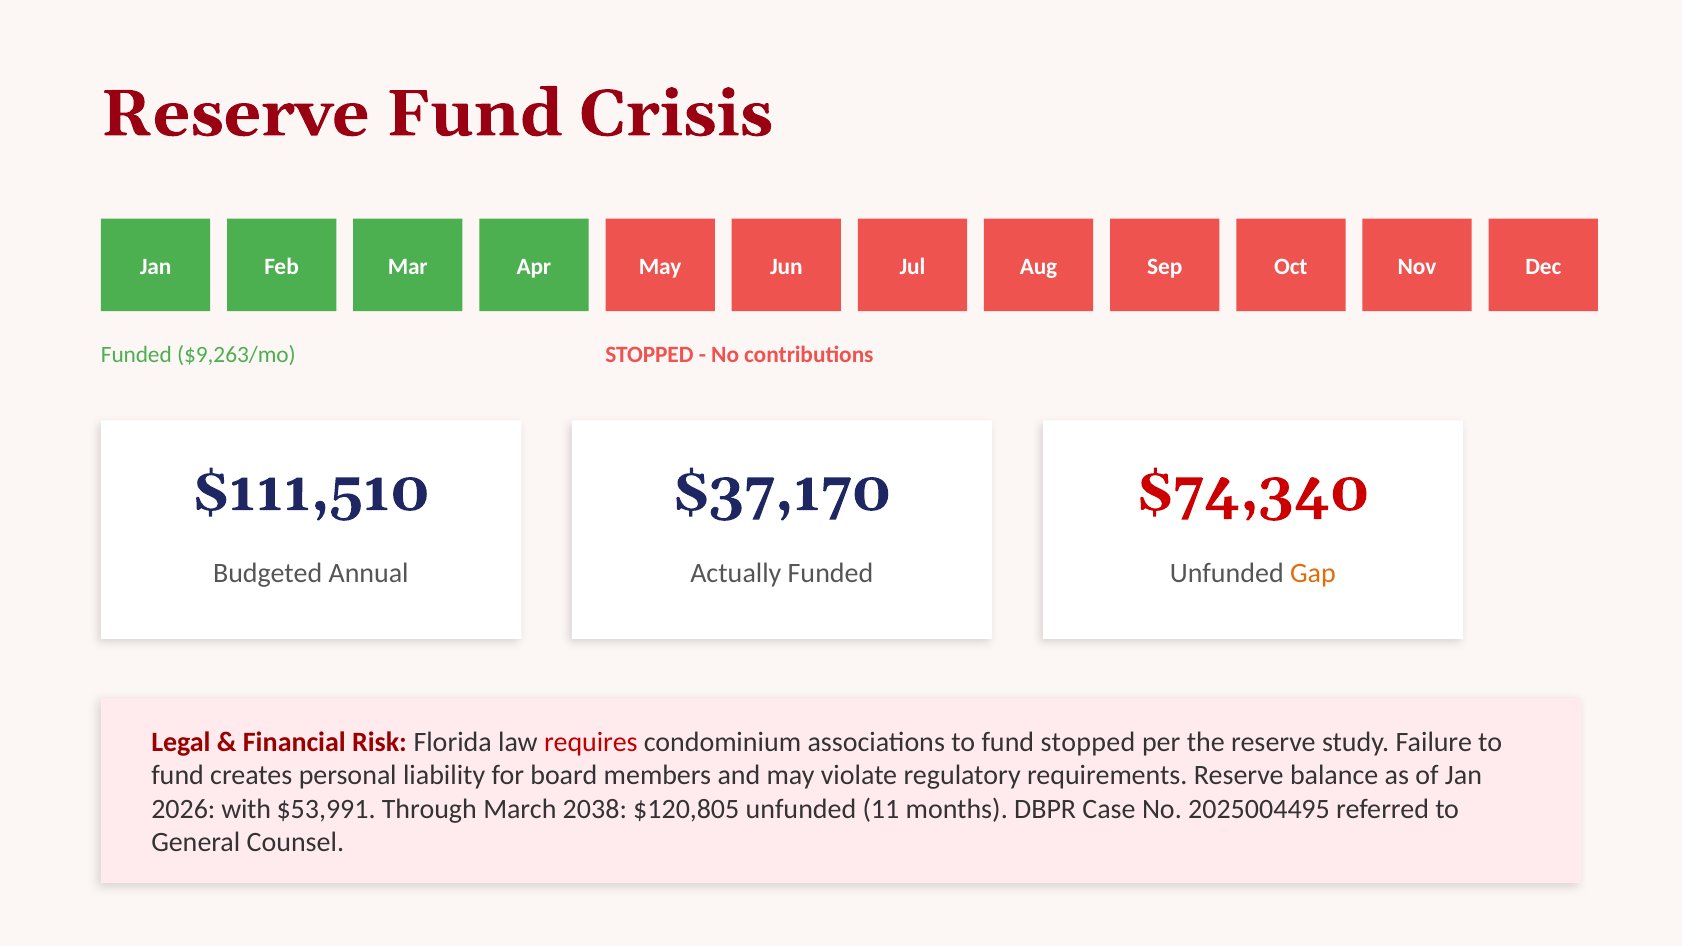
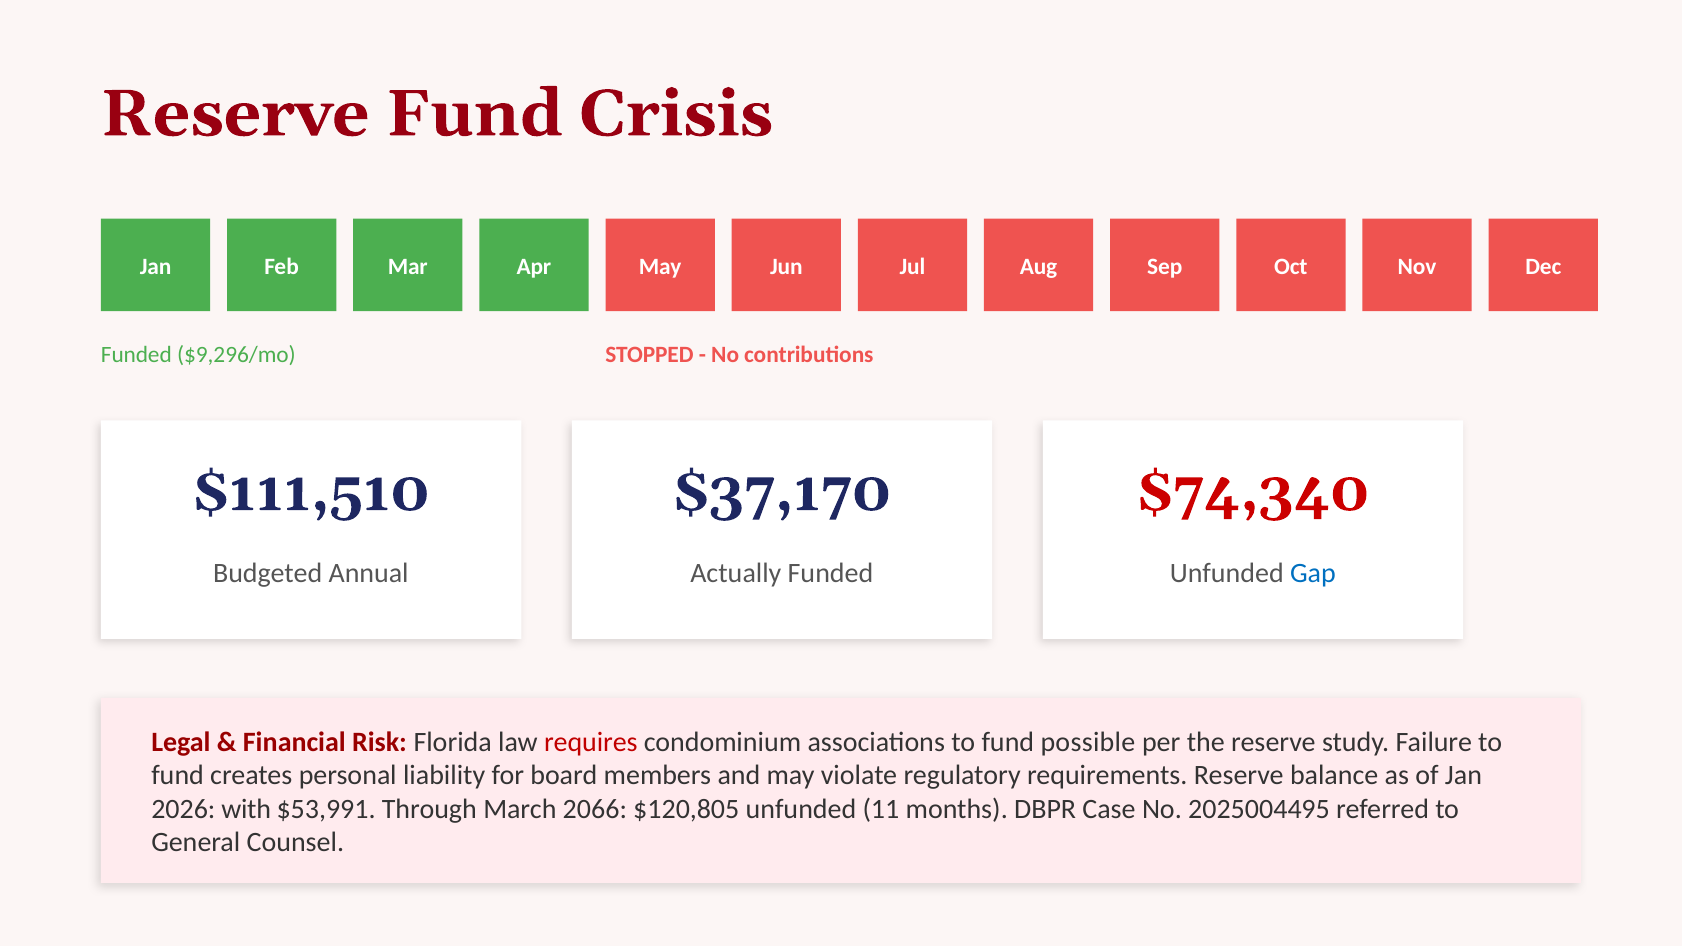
$9,263/mo: $9,263/mo -> $9,296/mo
Gap colour: orange -> blue
fund stopped: stopped -> possible
2038: 2038 -> 2066
